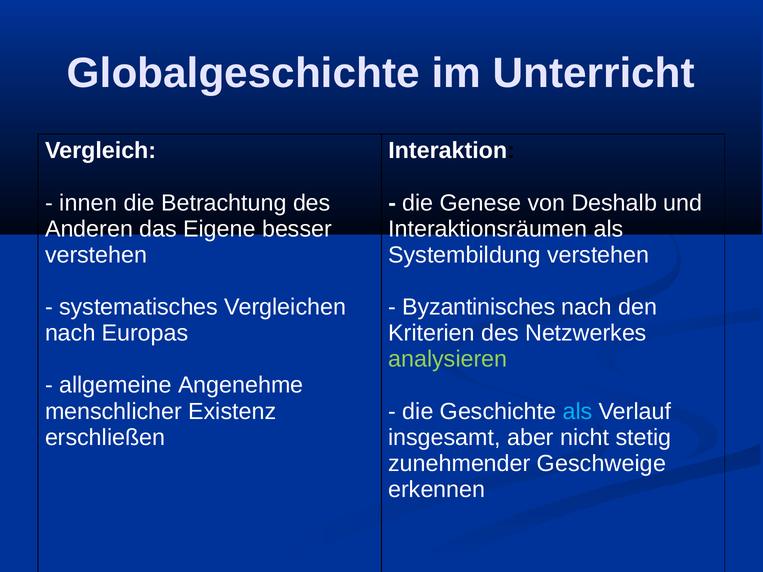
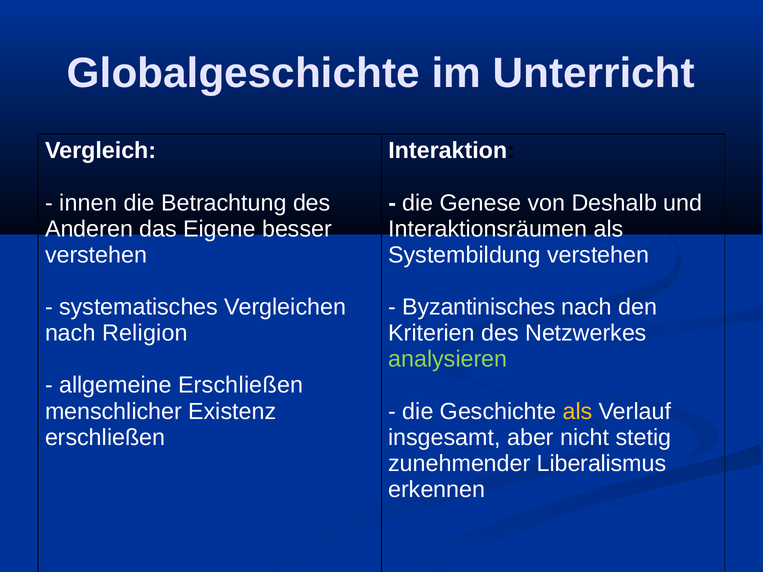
Europas: Europas -> Religion
allgemeine Angenehme: Angenehme -> Erschließen
als at (577, 412) colour: light blue -> yellow
Geschweige: Geschweige -> Liberalismus
